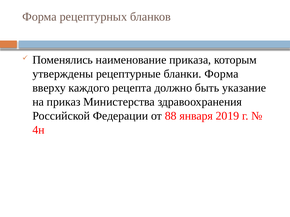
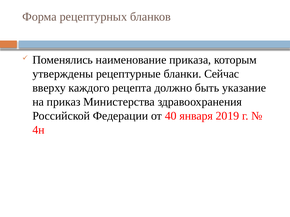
бланки Форма: Форма -> Сейчас
88: 88 -> 40
